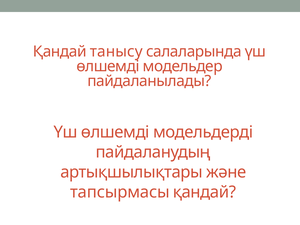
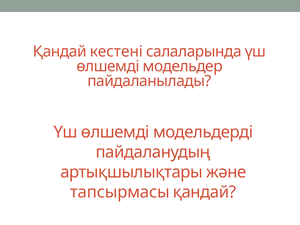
танысу: танысу -> кестені
